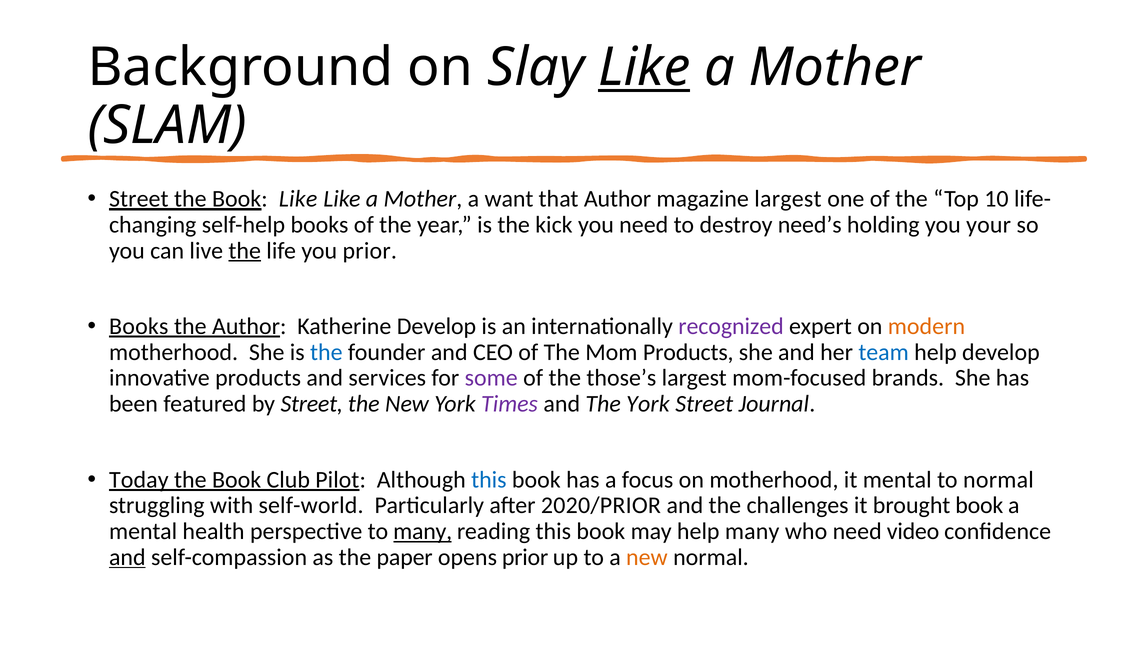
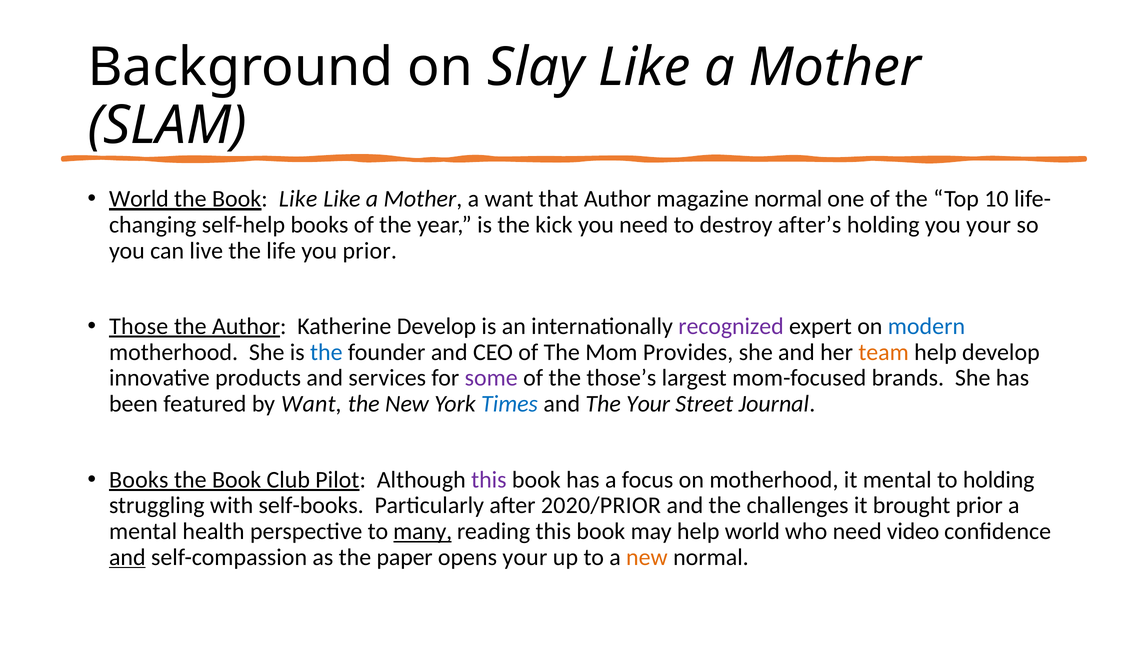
Like at (644, 67) underline: present -> none
Street at (139, 199): Street -> World
magazine largest: largest -> normal
need’s: need’s -> after’s
the at (245, 251) underline: present -> none
Books at (139, 326): Books -> Those
modern colour: orange -> blue
Mom Products: Products -> Provides
team colour: blue -> orange
by Street: Street -> Want
Times colour: purple -> blue
The York: York -> Your
Today at (139, 479): Today -> Books
this at (489, 479) colour: blue -> purple
to normal: normal -> holding
self-world: self-world -> self-books
brought book: book -> prior
help many: many -> world
opens prior: prior -> your
